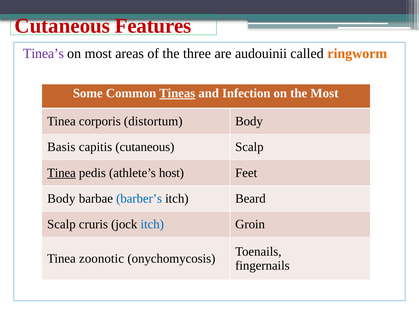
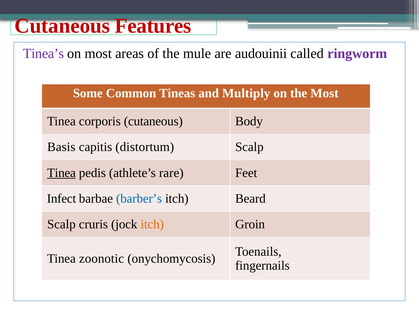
three: three -> mule
ringworm colour: orange -> purple
Tineas underline: present -> none
Infection: Infection -> Multiply
corporis distortum: distortum -> cutaneous
capitis cutaneous: cutaneous -> distortum
host: host -> rare
Body at (61, 198): Body -> Infect
itch at (152, 224) colour: blue -> orange
